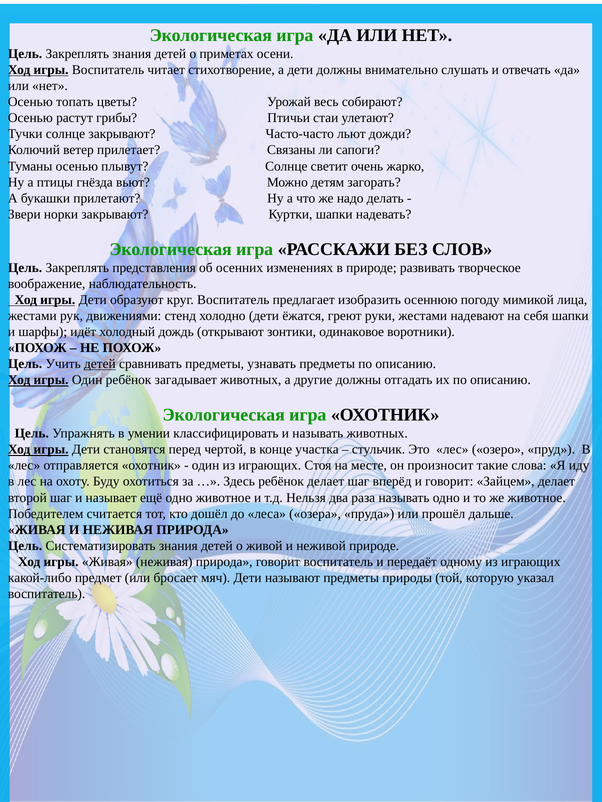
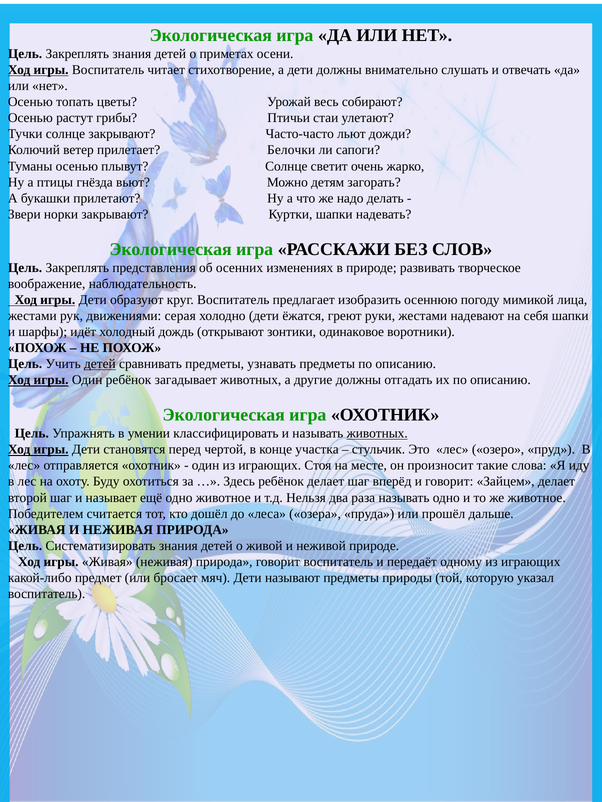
Связаны: Связаны -> Белочки
стенд: стенд -> серая
животных at (377, 434) underline: none -> present
